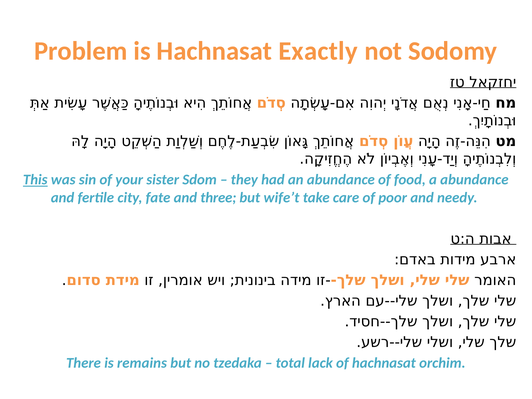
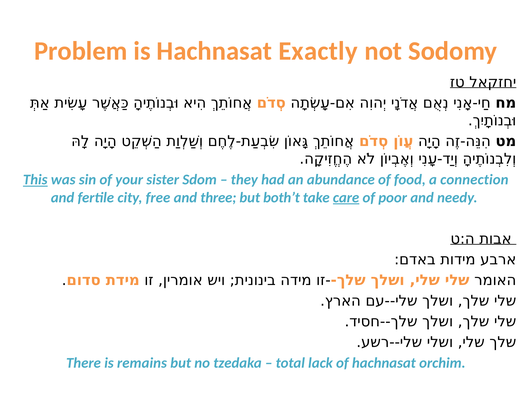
a abundance: abundance -> connection
fate: fate -> free
wife’t: wife’t -> both’t
care underline: none -> present
